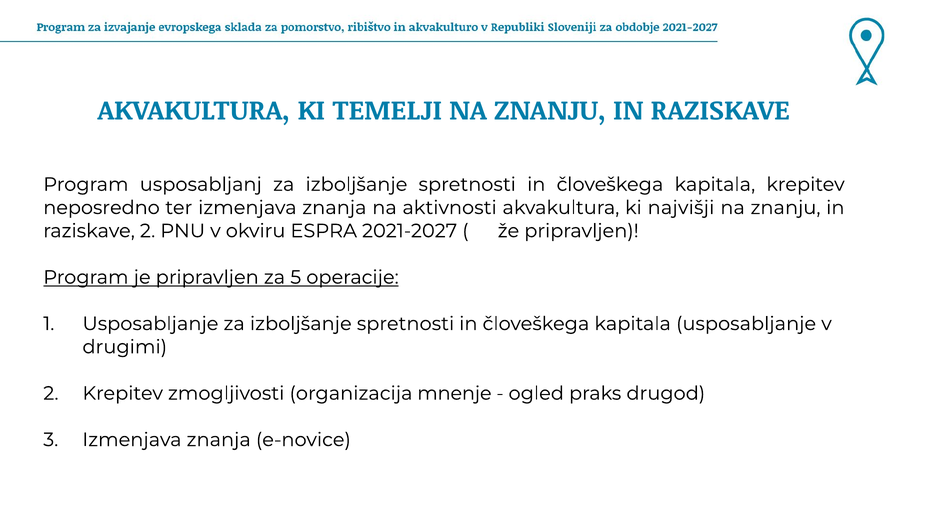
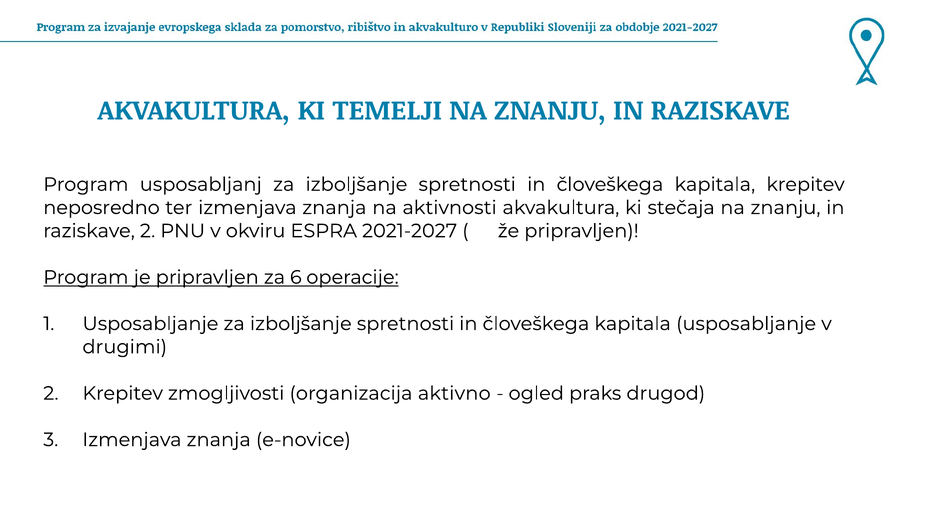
najvišji: najvišji -> stečaja
5: 5 -> 6
mnenje: mnenje -> aktivno
